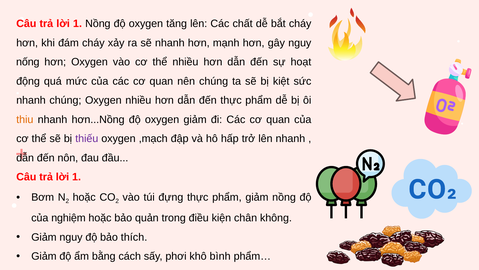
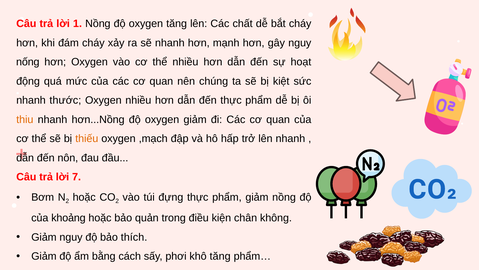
nhanh chúng: chúng -> thước
thiếu colour: purple -> orange
1 at (77, 177): 1 -> 7
nghiệm: nghiệm -> khoảng
khô bình: bình -> tăng
